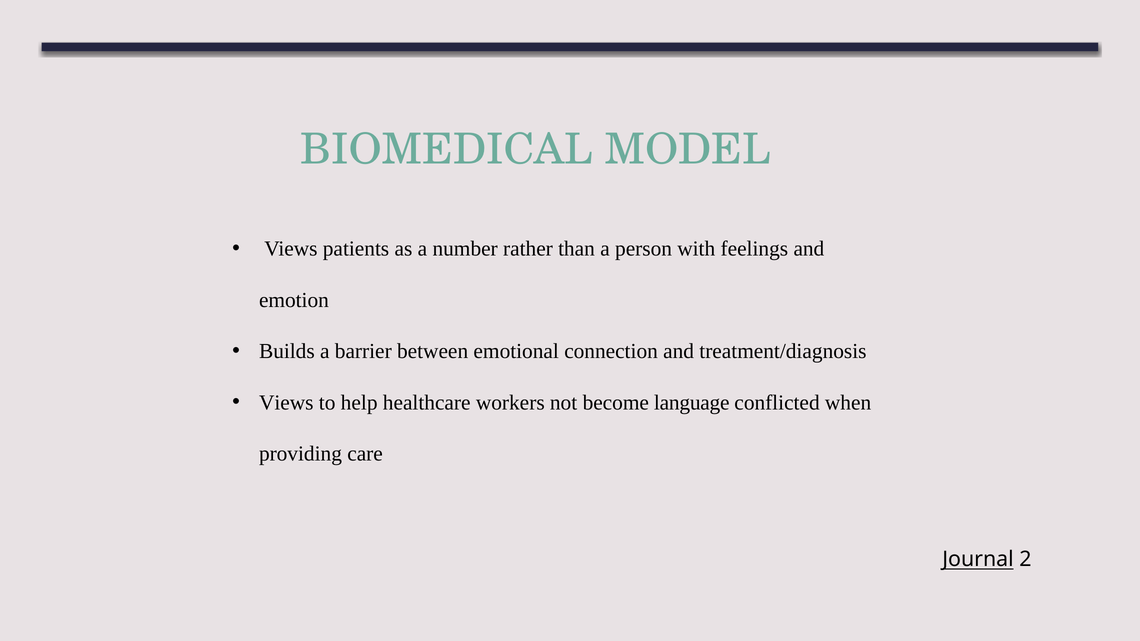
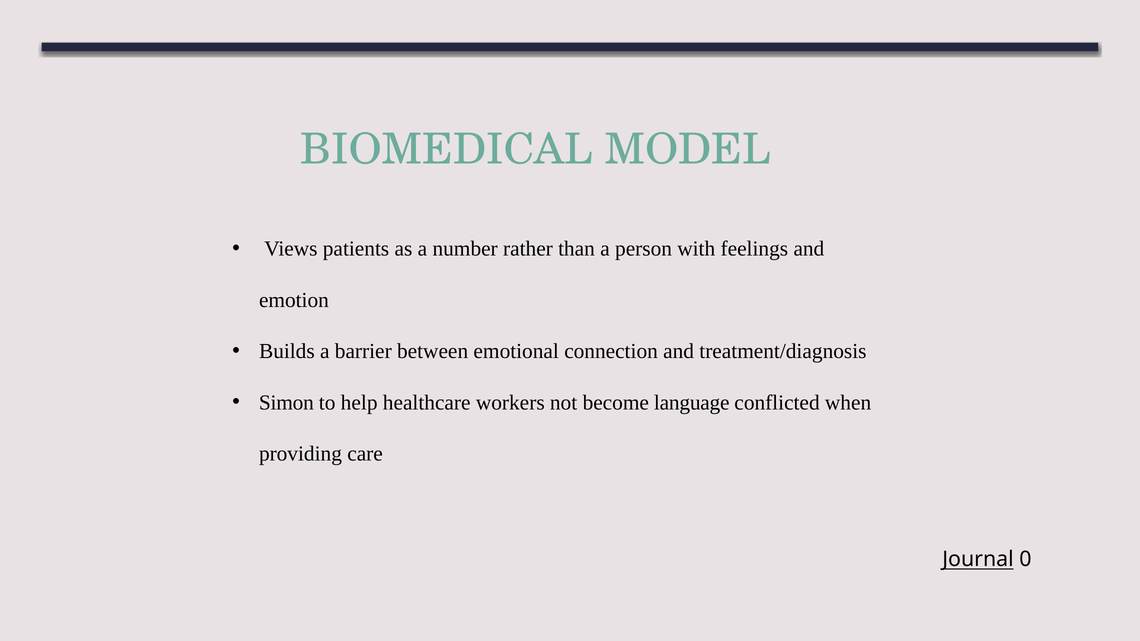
Views at (286, 403): Views -> Simon
2: 2 -> 0
